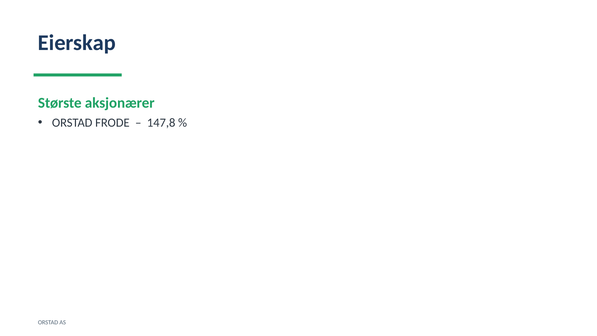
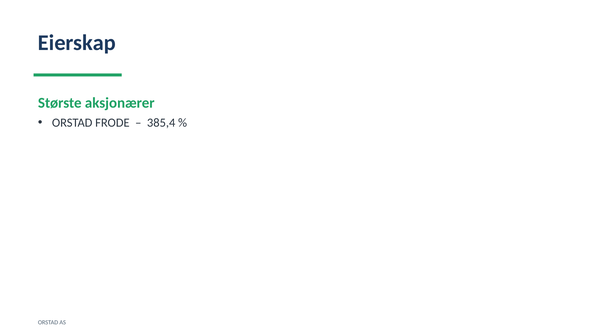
147,8: 147,8 -> 385,4
